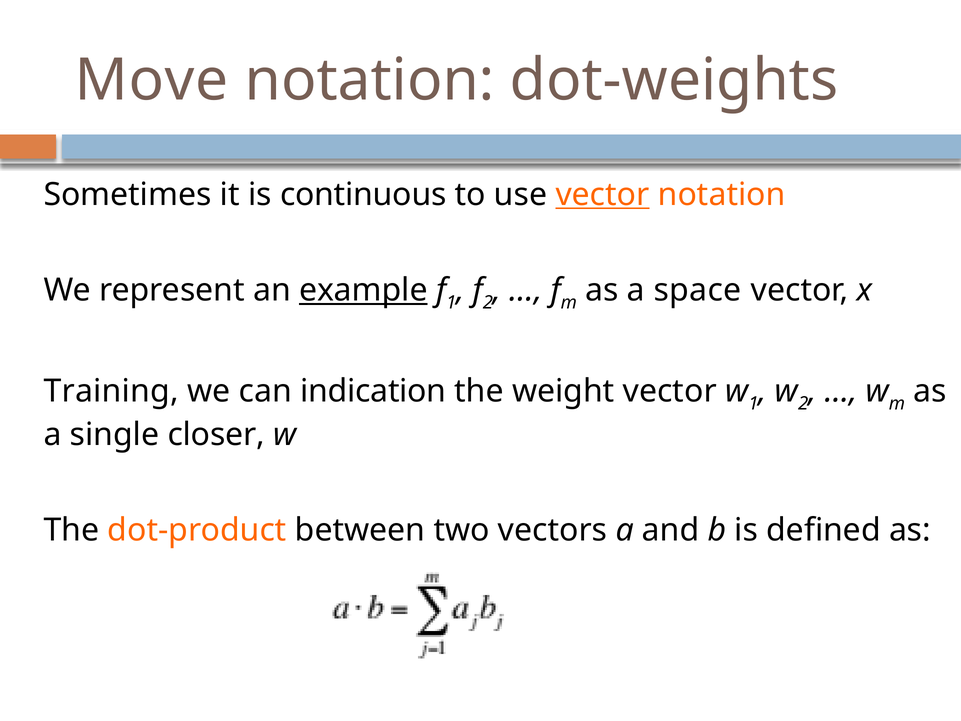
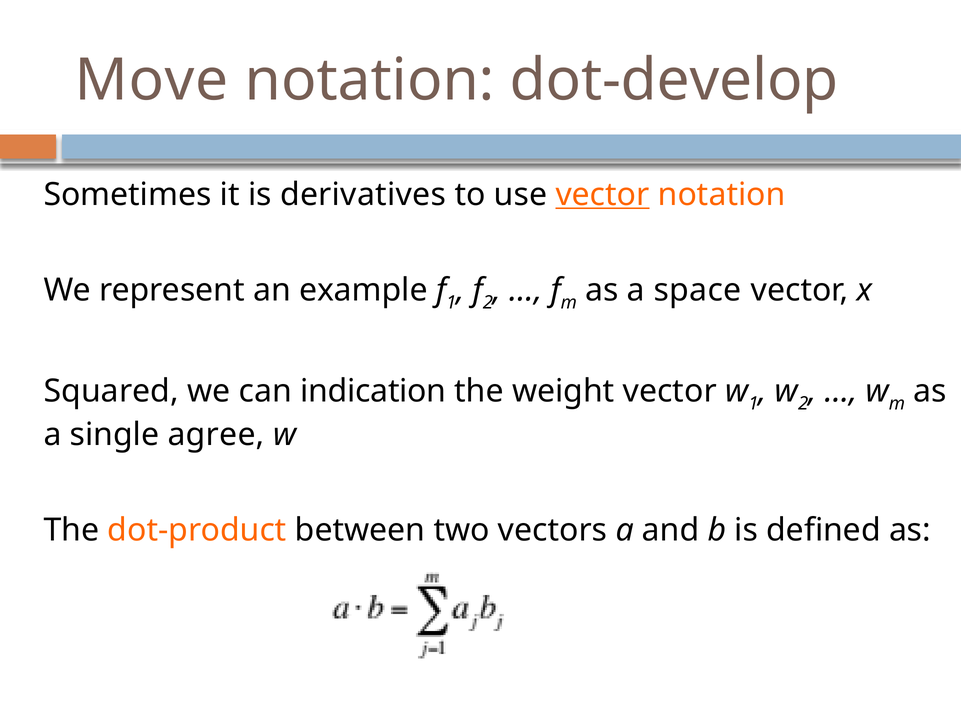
dot-weights: dot-weights -> dot-develop
continuous: continuous -> derivatives
example underline: present -> none
Training: Training -> Squared
closer: closer -> agree
